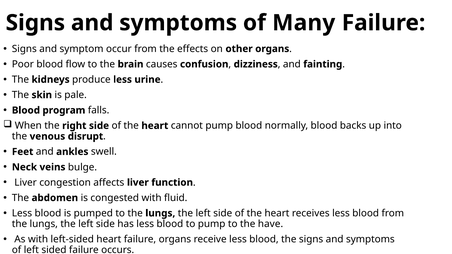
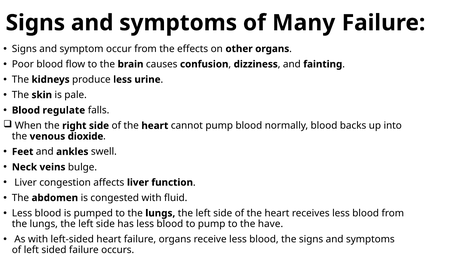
program: program -> regulate
disrupt: disrupt -> dioxide
